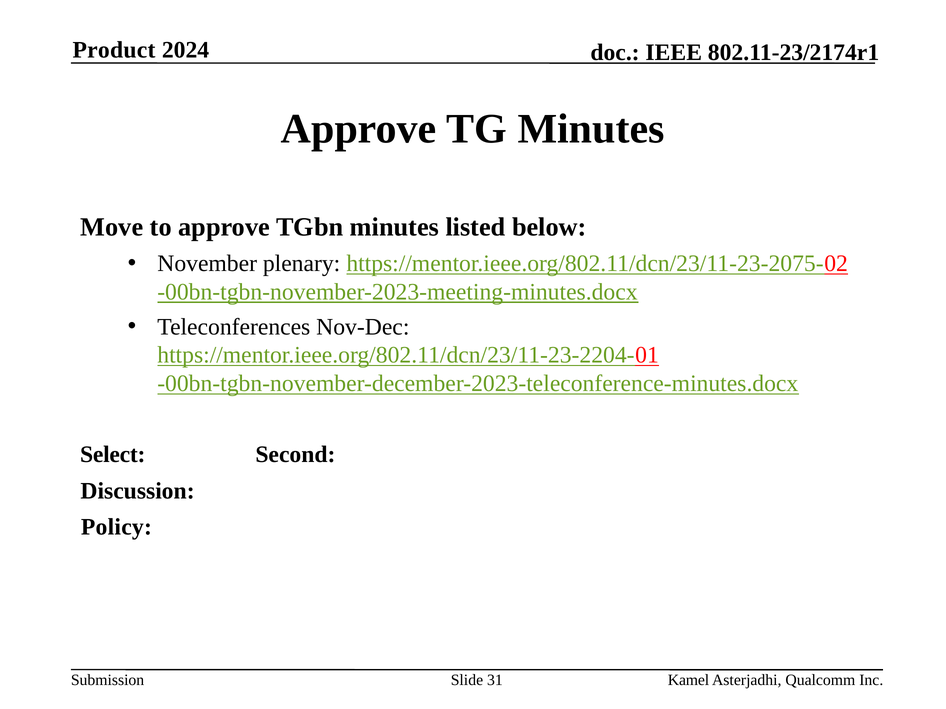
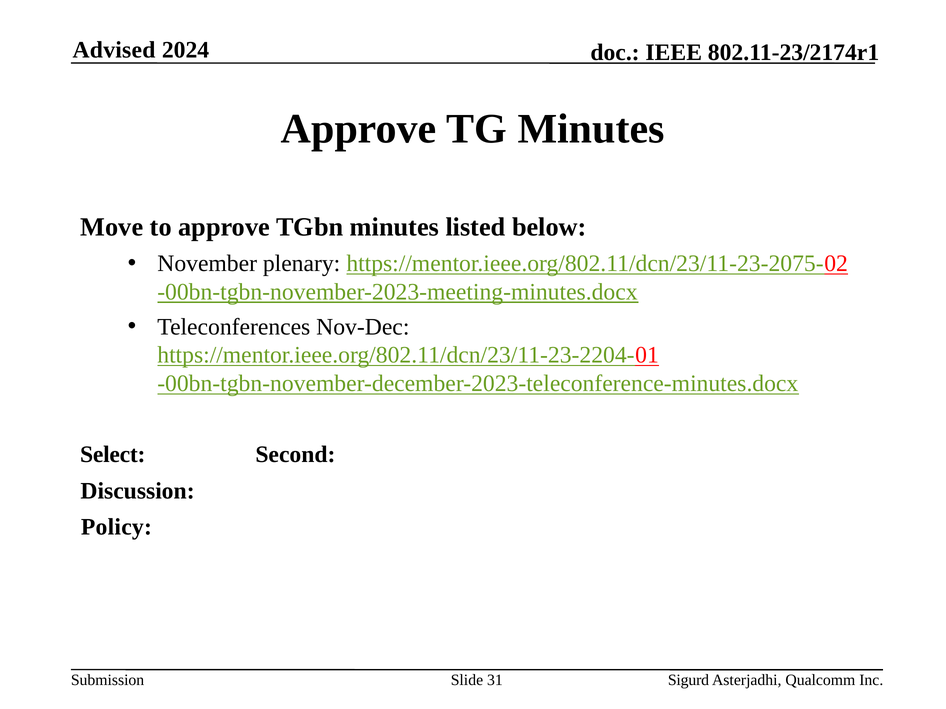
Product: Product -> Advised
Kamel: Kamel -> Sigurd
